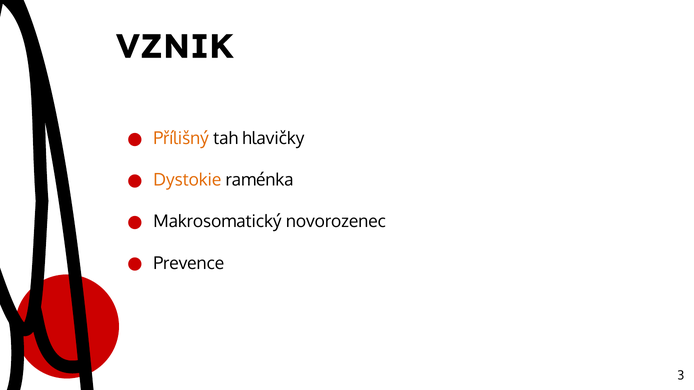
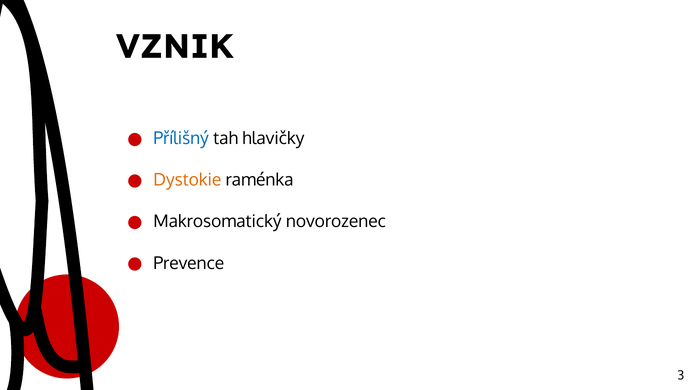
Přílišný colour: orange -> blue
